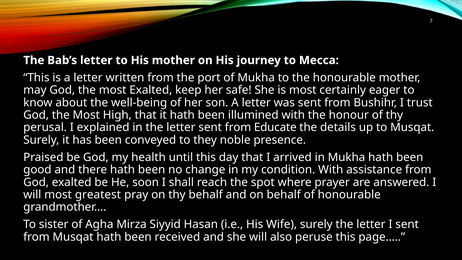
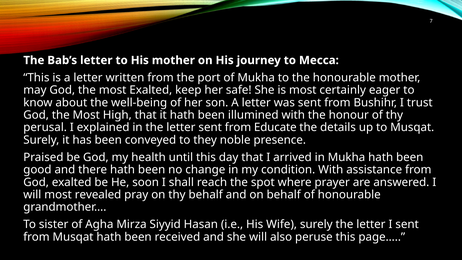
greatest: greatest -> revealed
